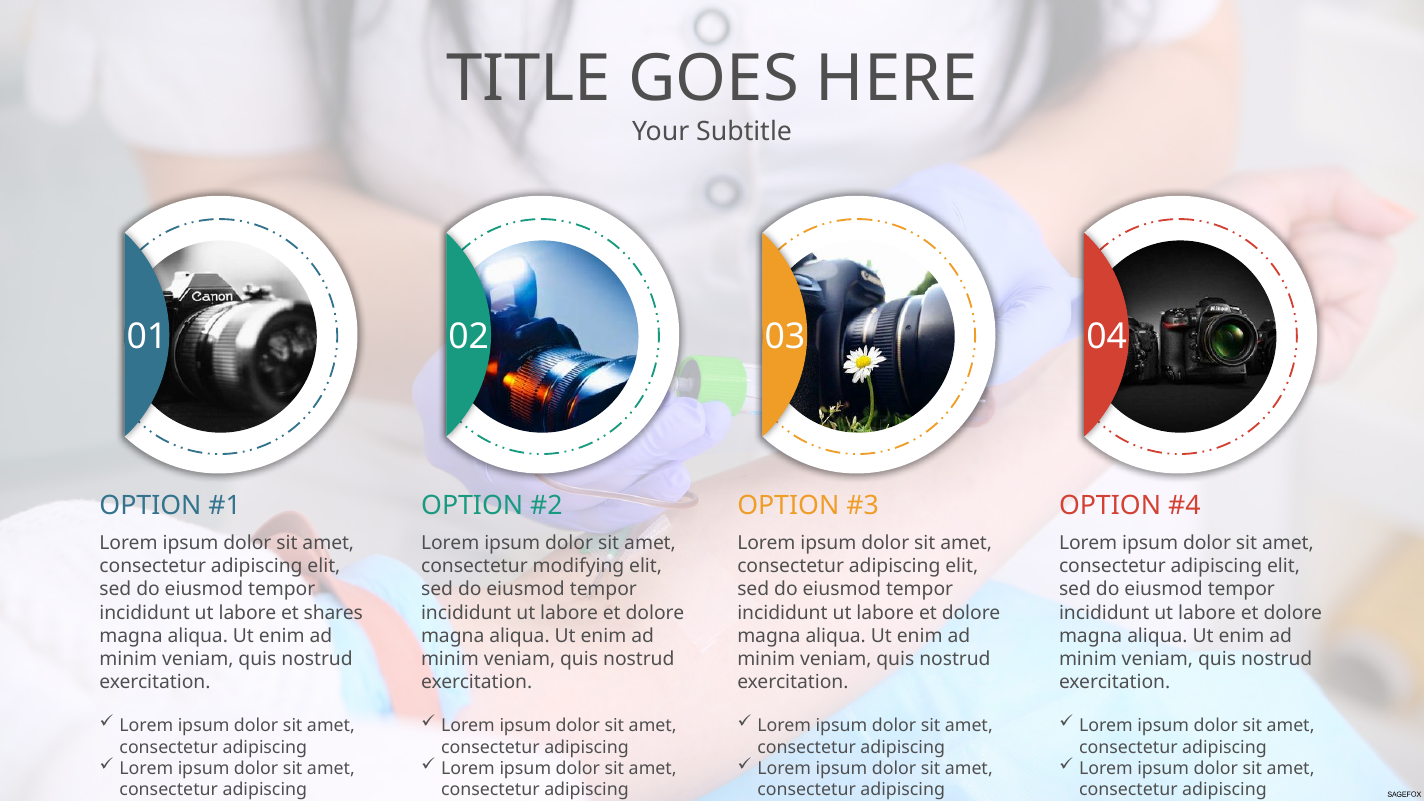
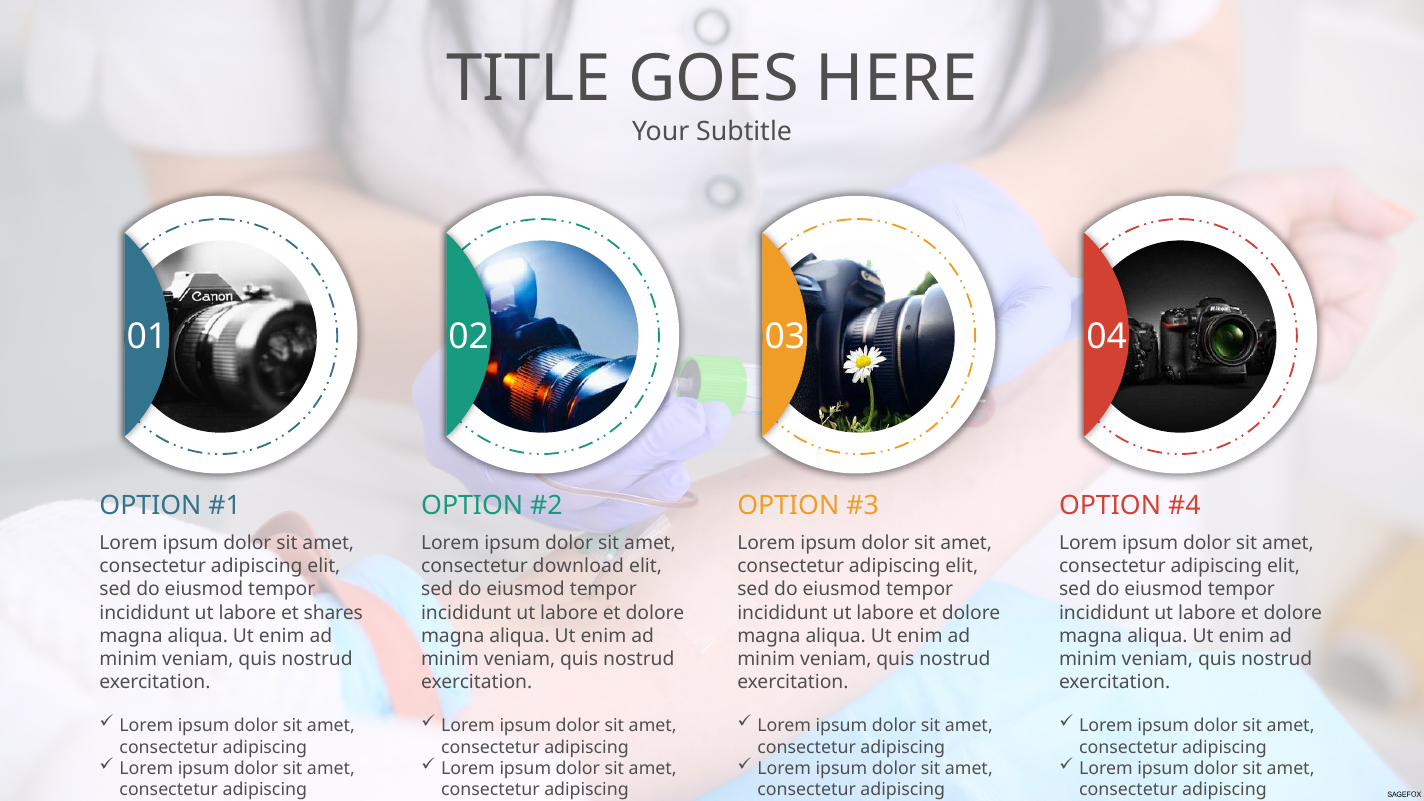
modifying: modifying -> download
